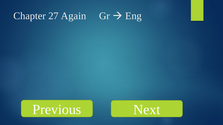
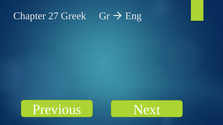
Again: Again -> Greek
